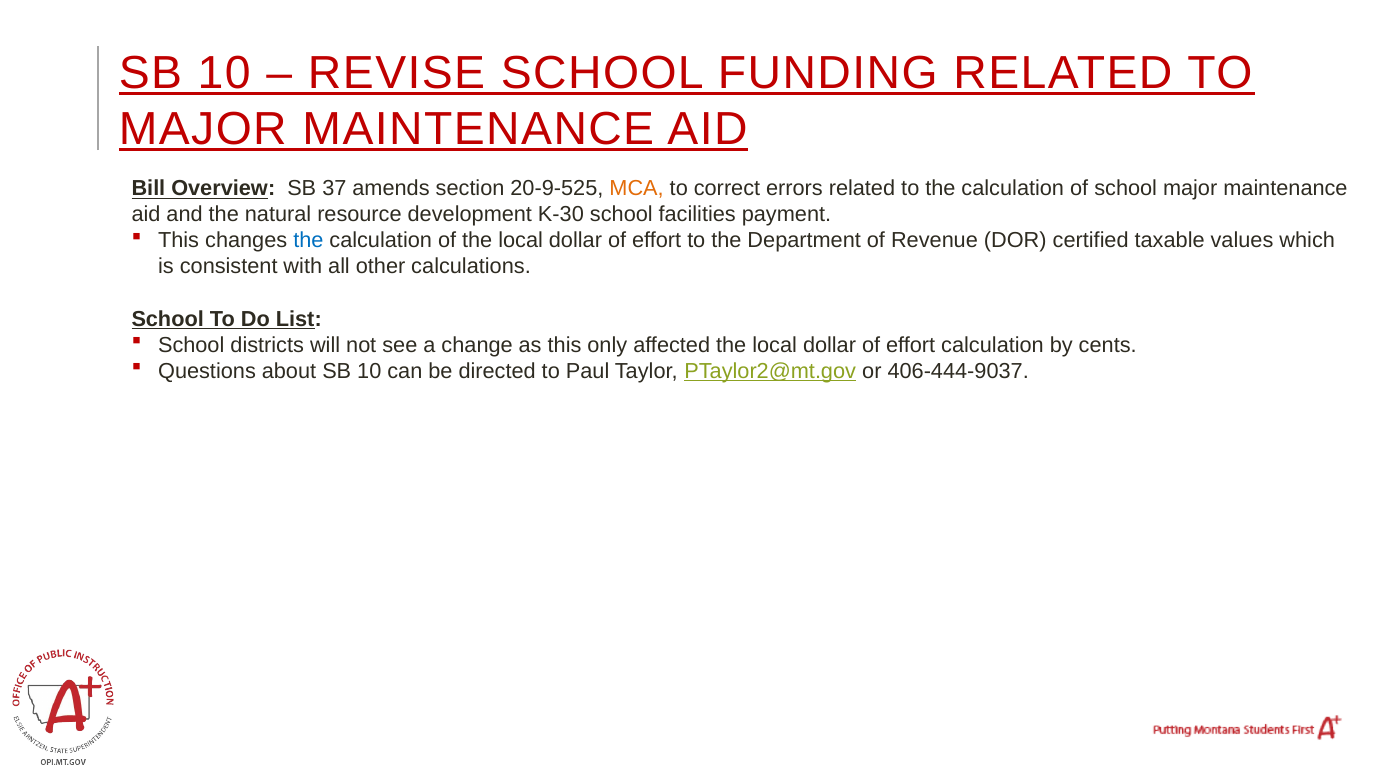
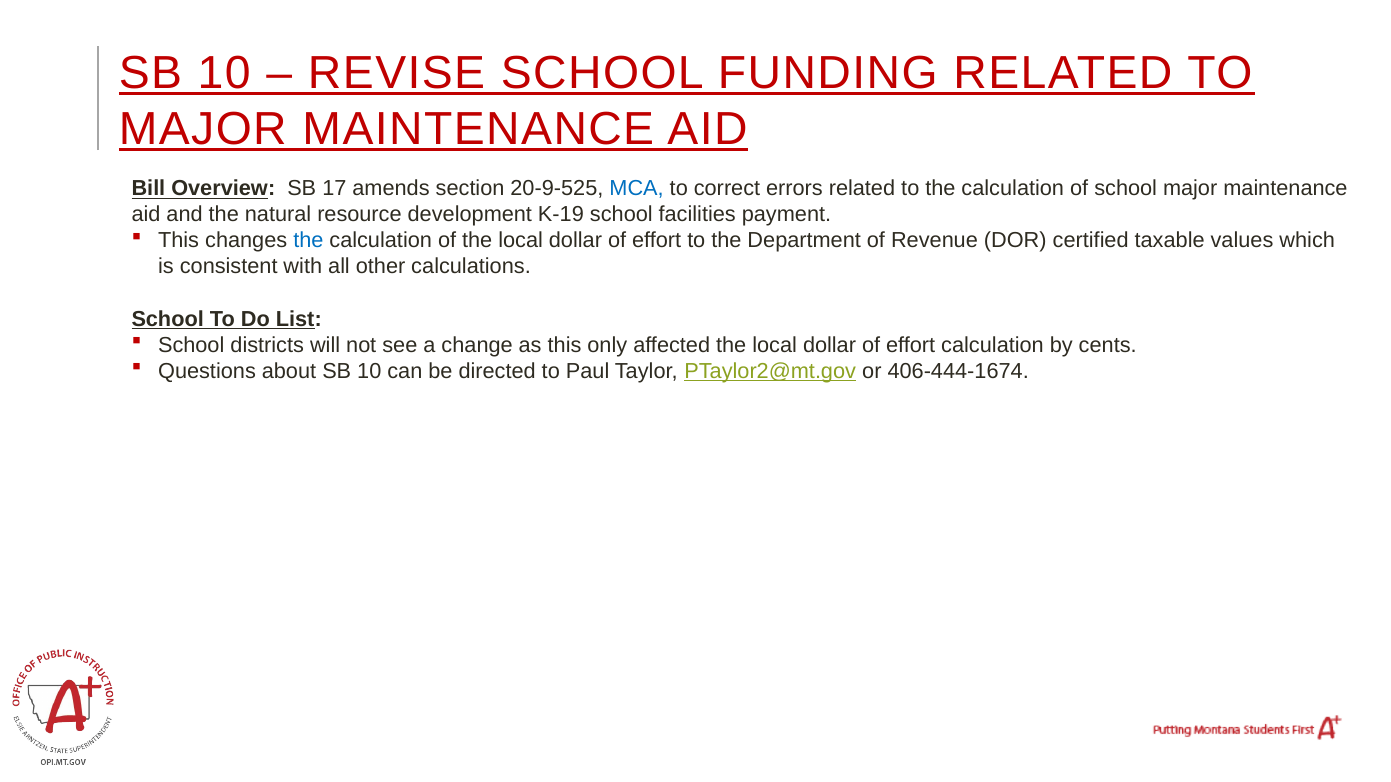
37: 37 -> 17
MCA colour: orange -> blue
K-30: K-30 -> K-19
406-444-9037: 406-444-9037 -> 406-444-1674
